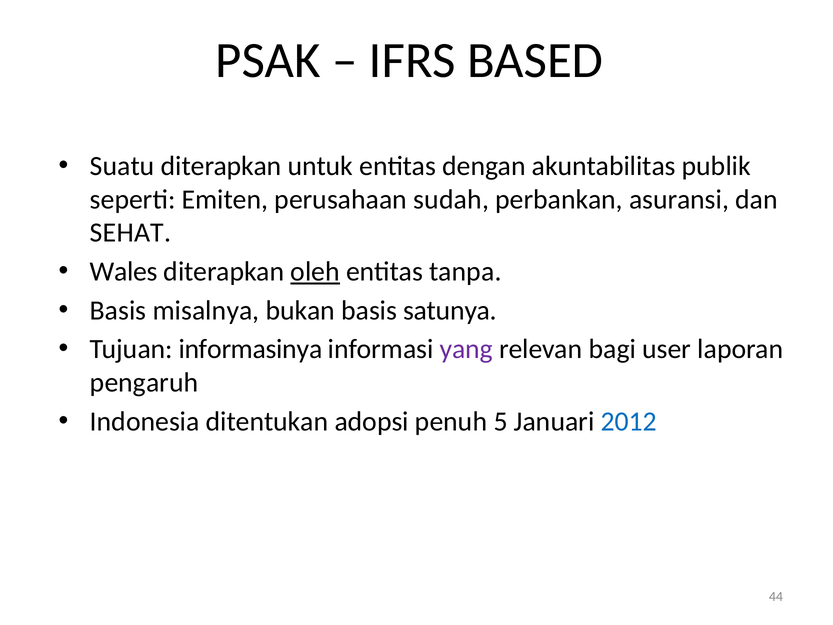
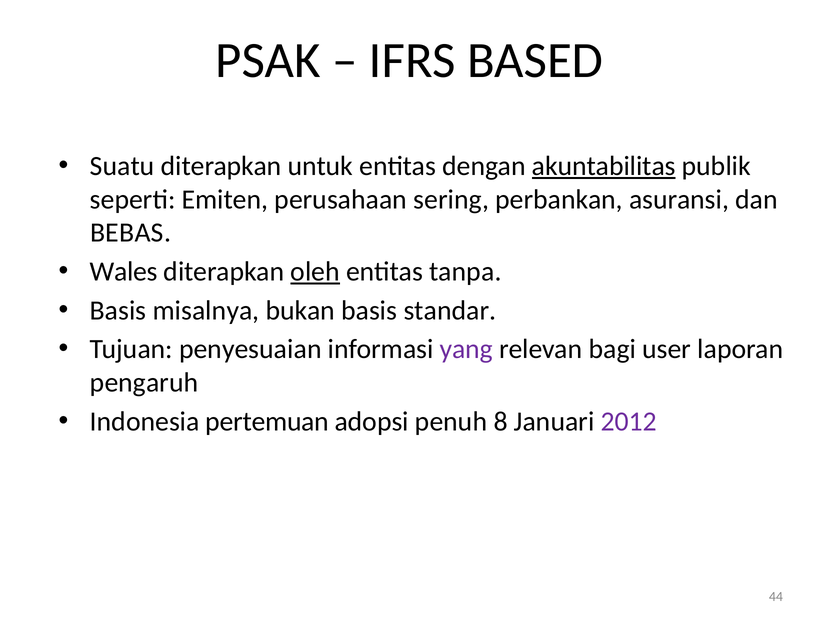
akuntabilitas underline: none -> present
sudah: sudah -> sering
SEHAT: SEHAT -> BEBAS
satunya: satunya -> standar
informasinya: informasinya -> penyesuaian
ditentukan: ditentukan -> pertemuan
5: 5 -> 8
2012 colour: blue -> purple
